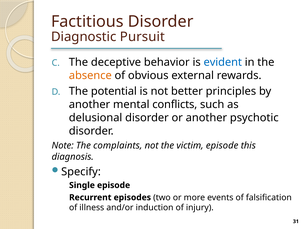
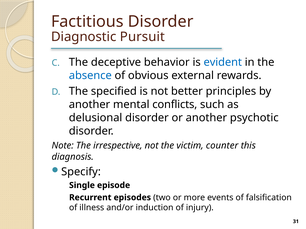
absence colour: orange -> blue
potential: potential -> specified
complaints: complaints -> irrespective
victim episode: episode -> counter
